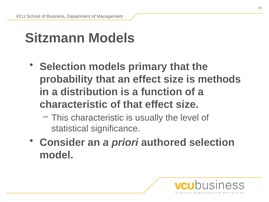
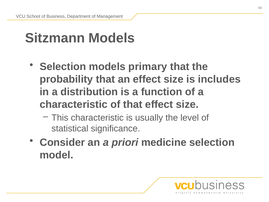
methods: methods -> includes
authored: authored -> medicine
